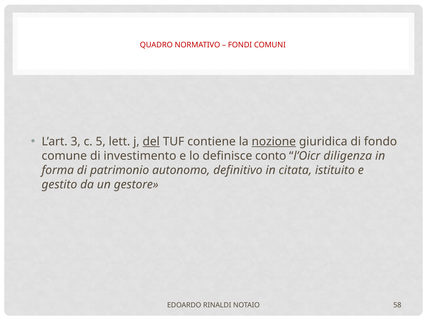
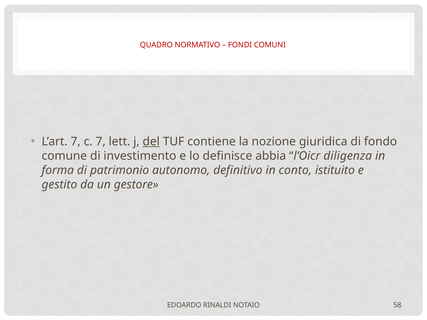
L’art 3: 3 -> 7
c 5: 5 -> 7
nozione underline: present -> none
conto: conto -> abbia
citata: citata -> conto
